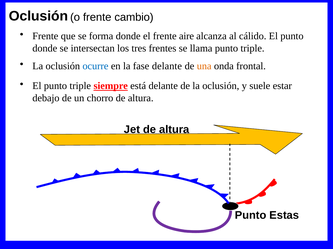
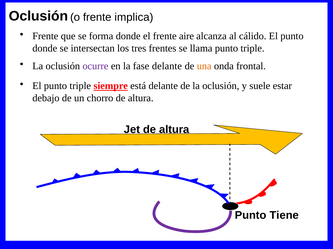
cambio: cambio -> implica
ocurre colour: blue -> purple
Estas: Estas -> Tiene
